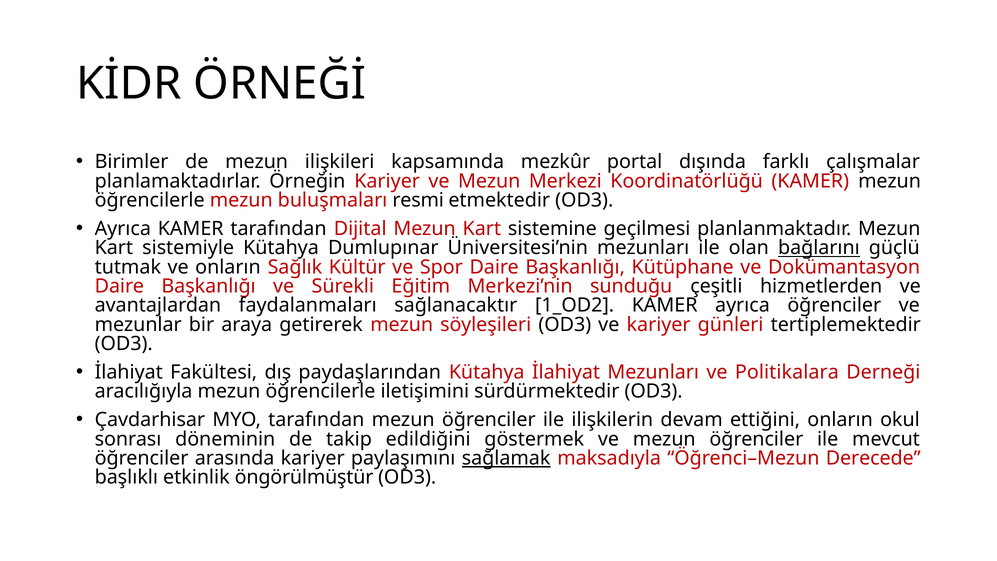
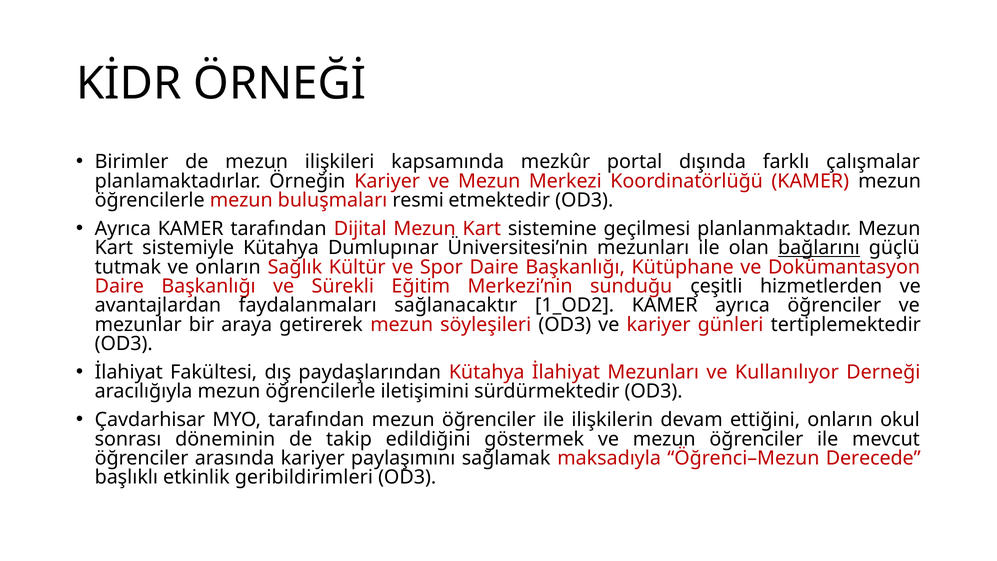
Politikalara: Politikalara -> Kullanılıyor
sağlamak underline: present -> none
öngörülmüştür: öngörülmüştür -> geribildirimleri
